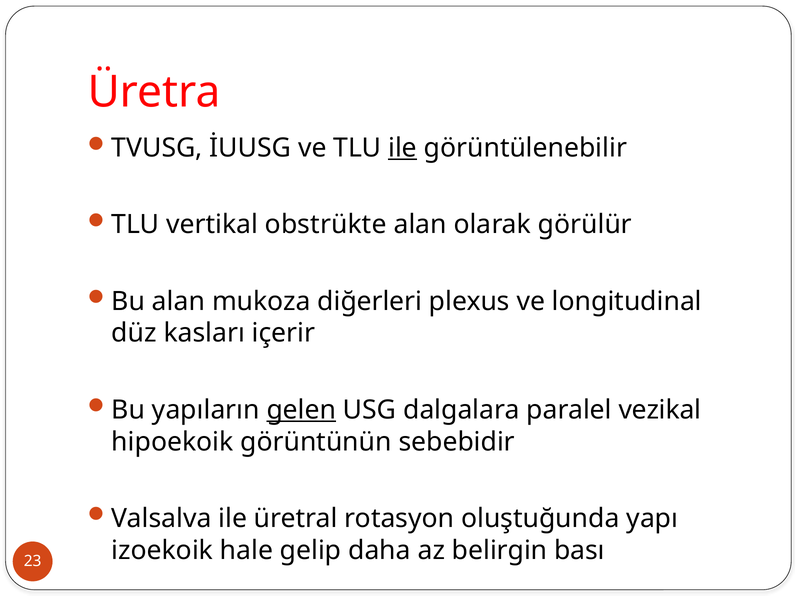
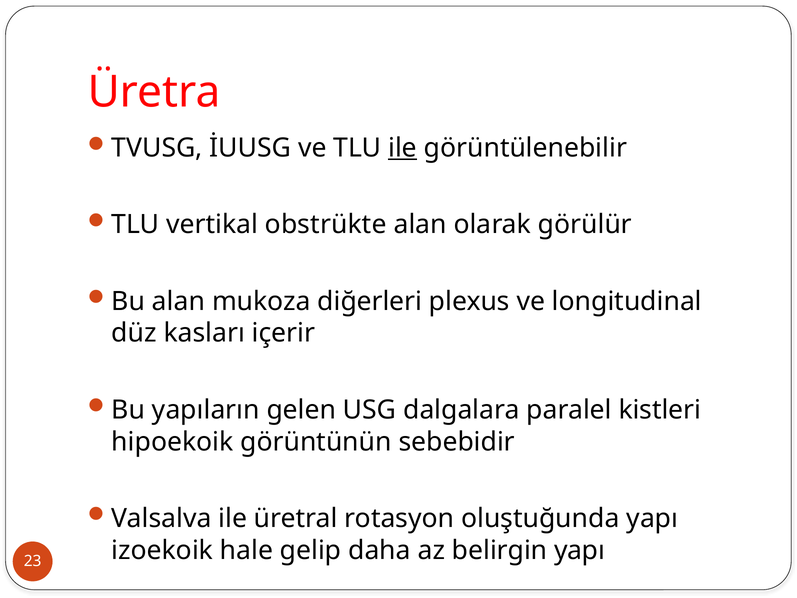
gelen underline: present -> none
vezikal: vezikal -> kistleri
belirgin bası: bası -> yapı
